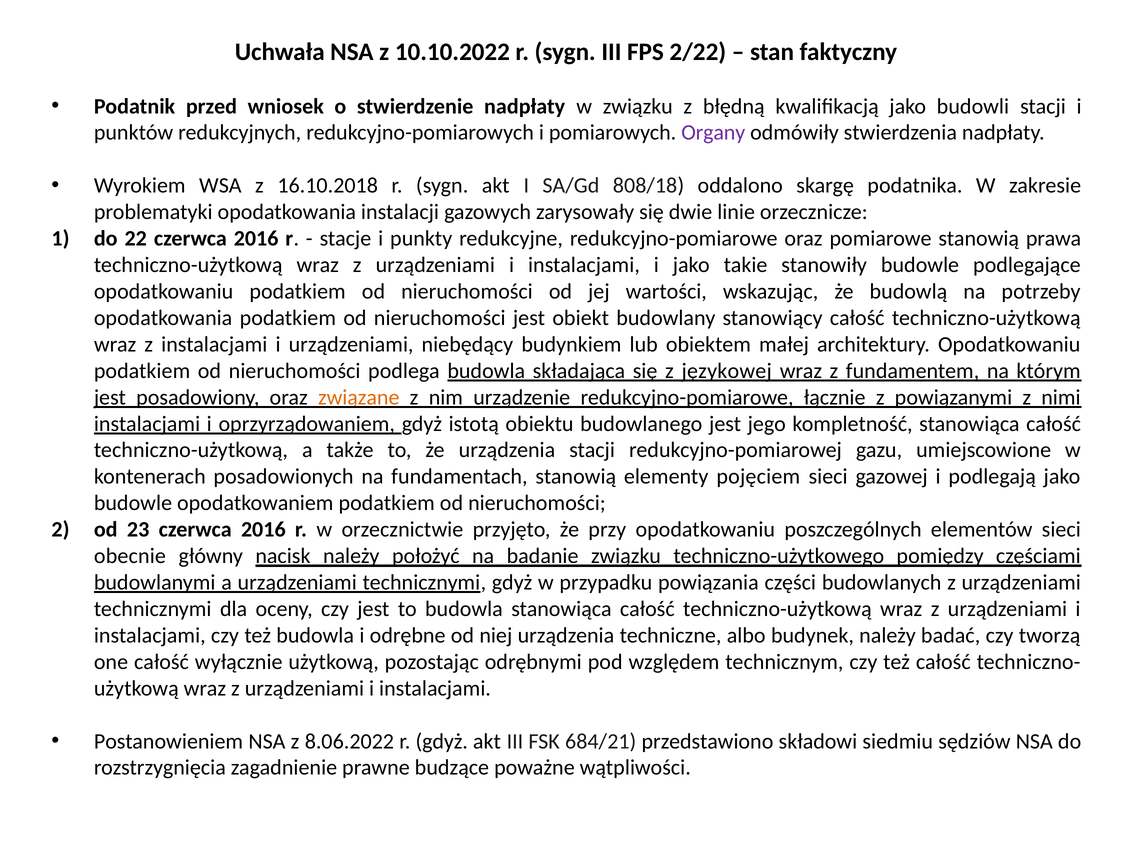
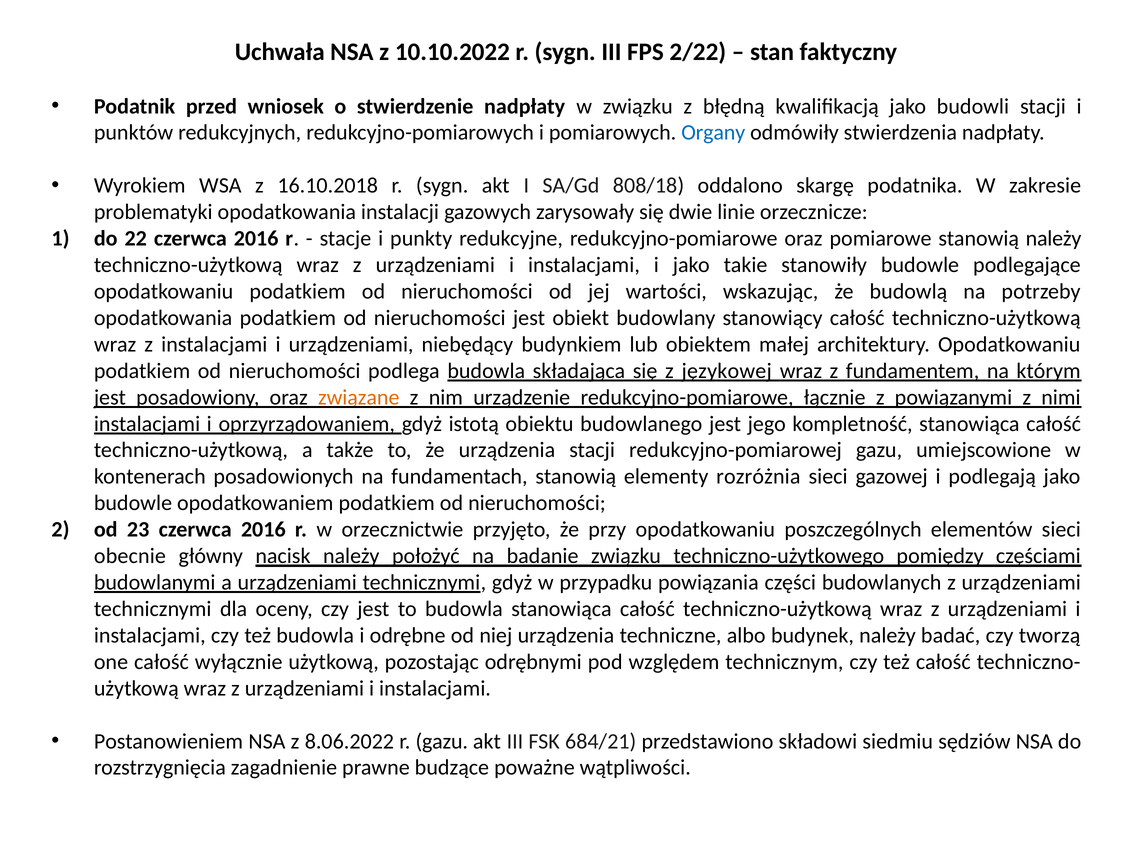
Organy colour: purple -> blue
stanowią prawa: prawa -> należy
pojęciem: pojęciem -> rozróżnia
r gdyż: gdyż -> gazu
